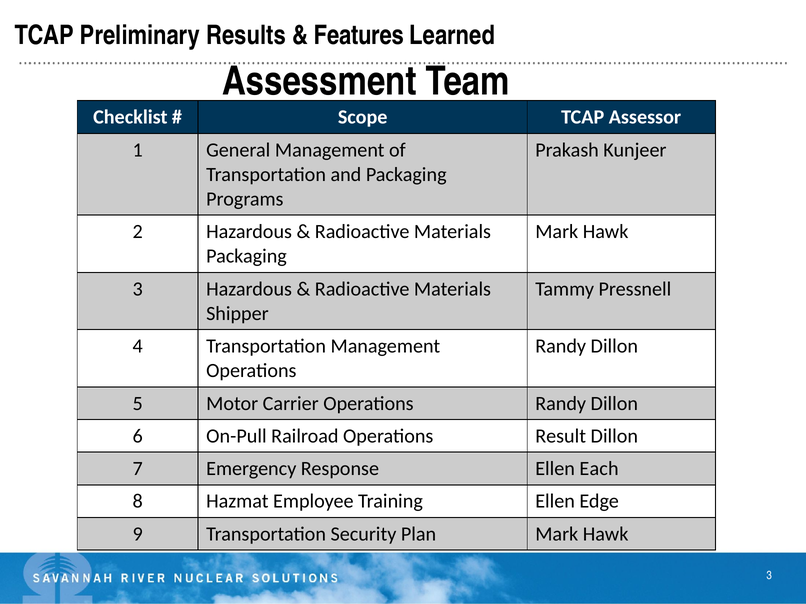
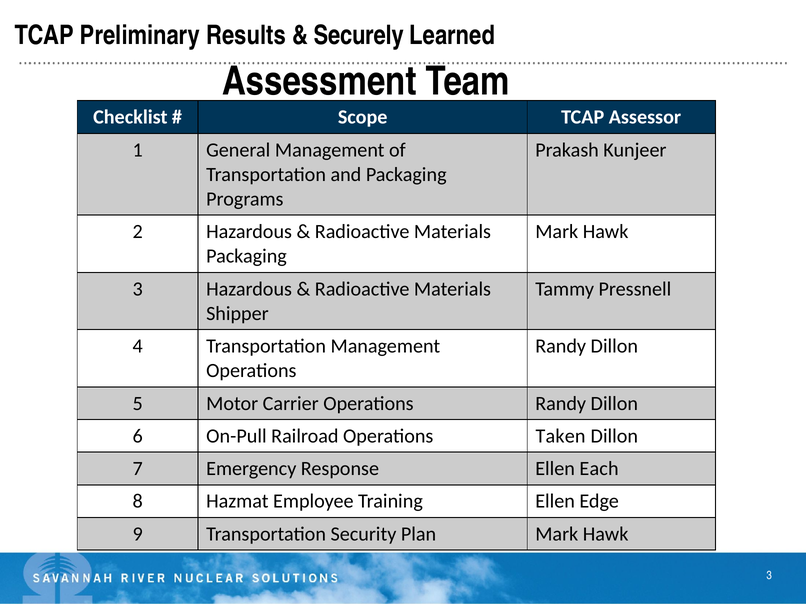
Features: Features -> Securely
Result: Result -> Taken
